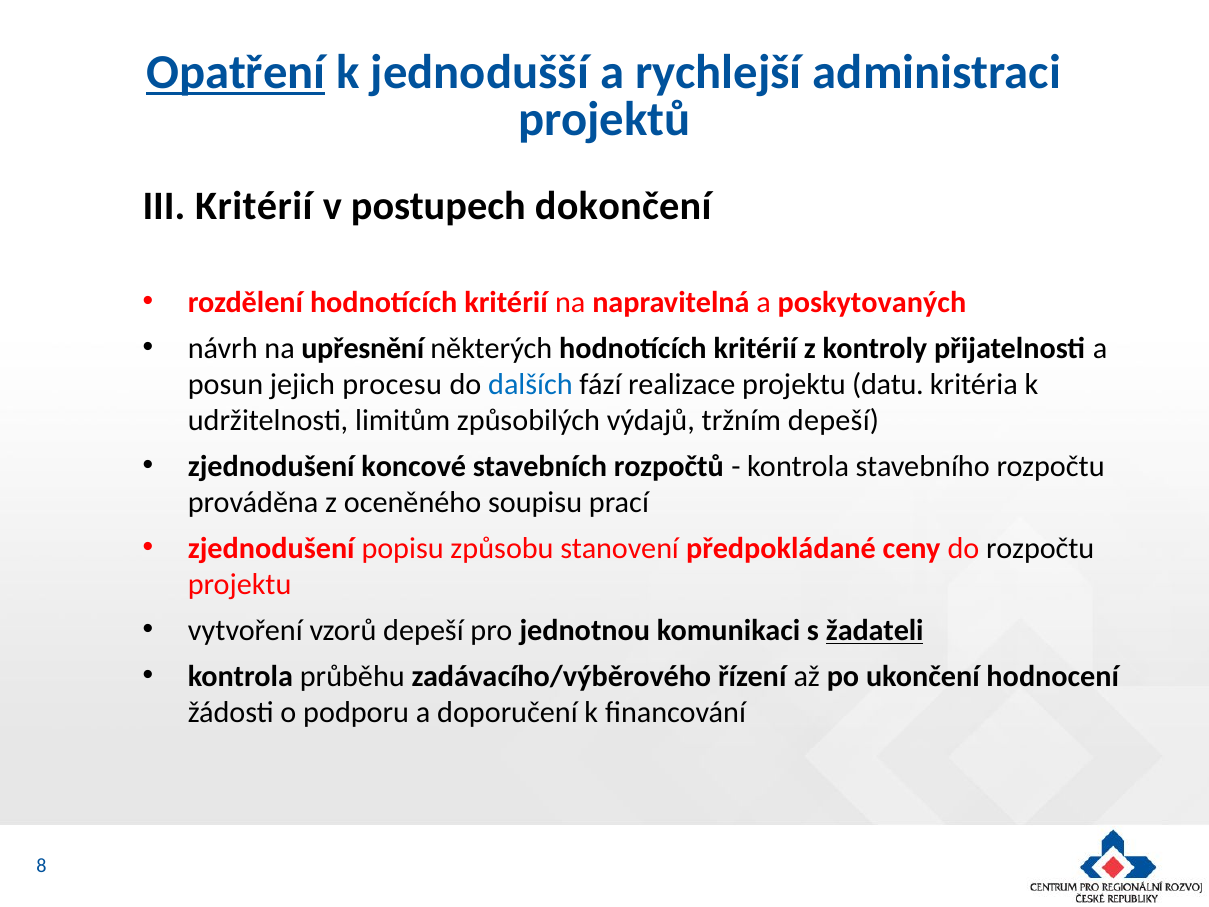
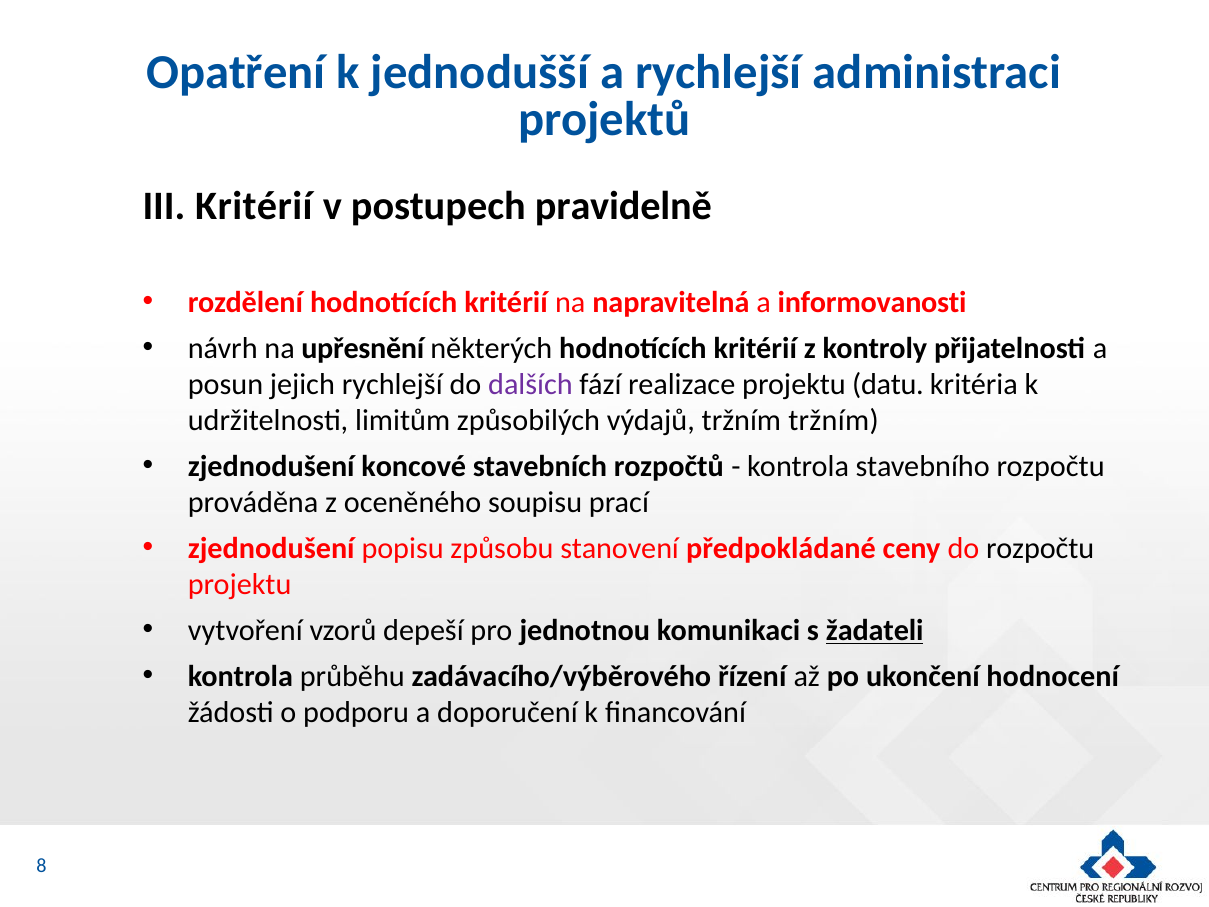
Opatření underline: present -> none
dokončení: dokončení -> pravidelně
poskytovaných: poskytovaných -> informovanosti
jejich procesu: procesu -> rychlejší
dalších colour: blue -> purple
tržním depeší: depeší -> tržním
